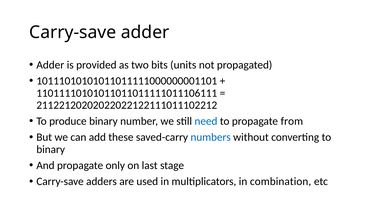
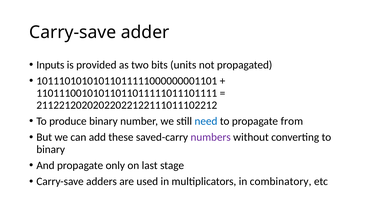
Adder at (50, 65): Adder -> Inputs
11011110101011011011111011106111: 11011110101011011011111011106111 -> 11011100101011011011111011101111
numbers colour: blue -> purple
combination: combination -> combinatory
